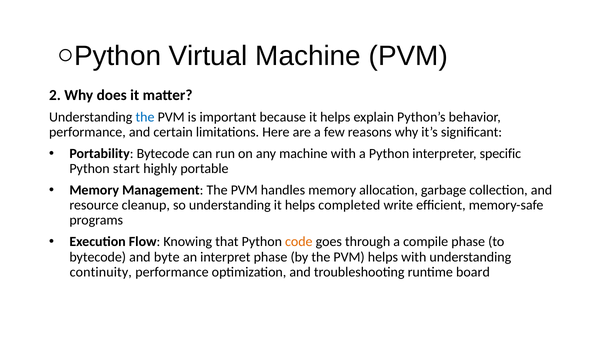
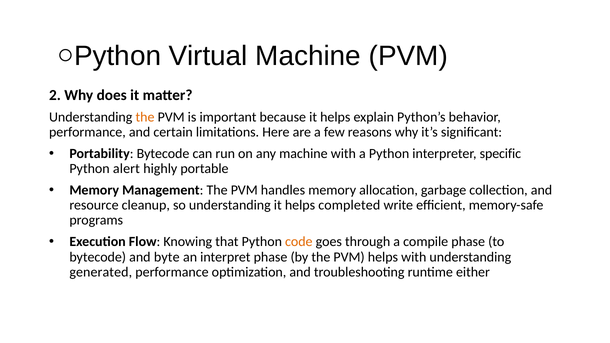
the at (145, 117) colour: blue -> orange
start: start -> alert
continuity: continuity -> generated
board: board -> either
